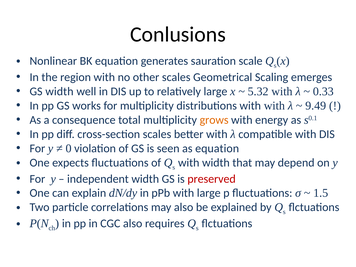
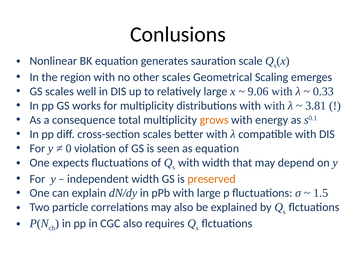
GS width: width -> scales
5.32: 5.32 -> 9.06
9.49: 9.49 -> 3.81
preserved colour: red -> orange
